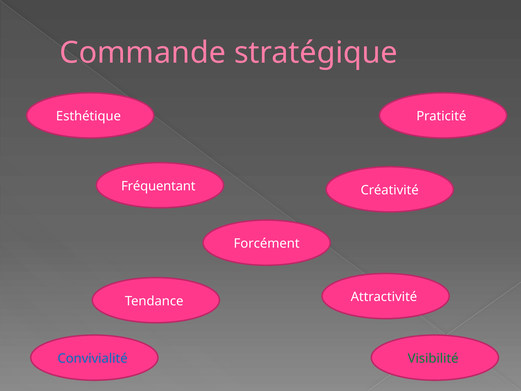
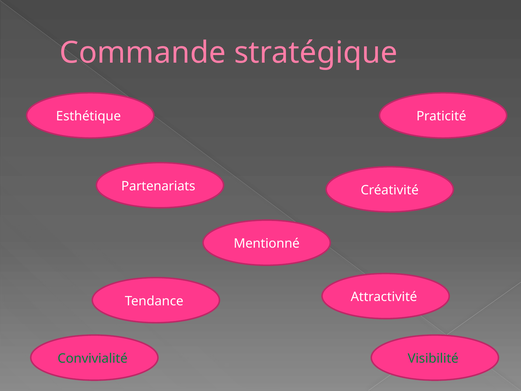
Fréquentant: Fréquentant -> Partenariats
Forcément: Forcément -> Mentionné
Convivialité colour: blue -> green
